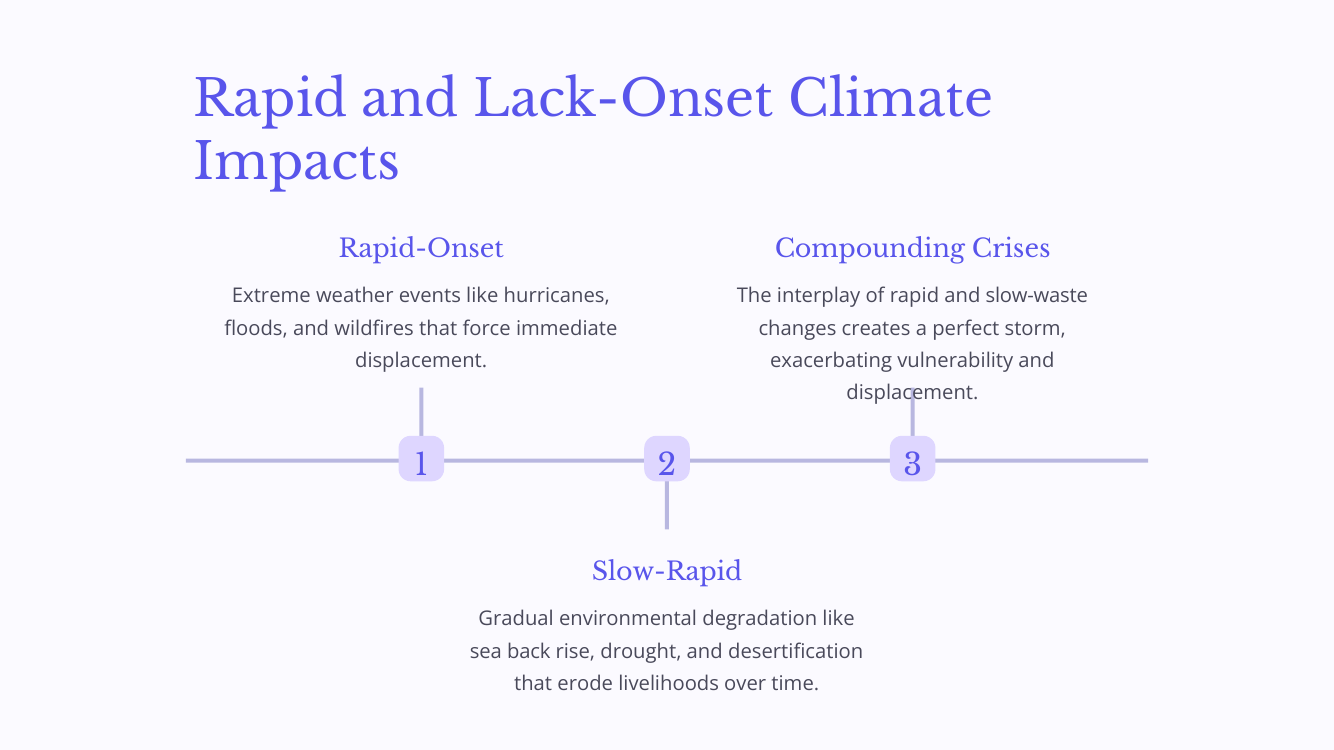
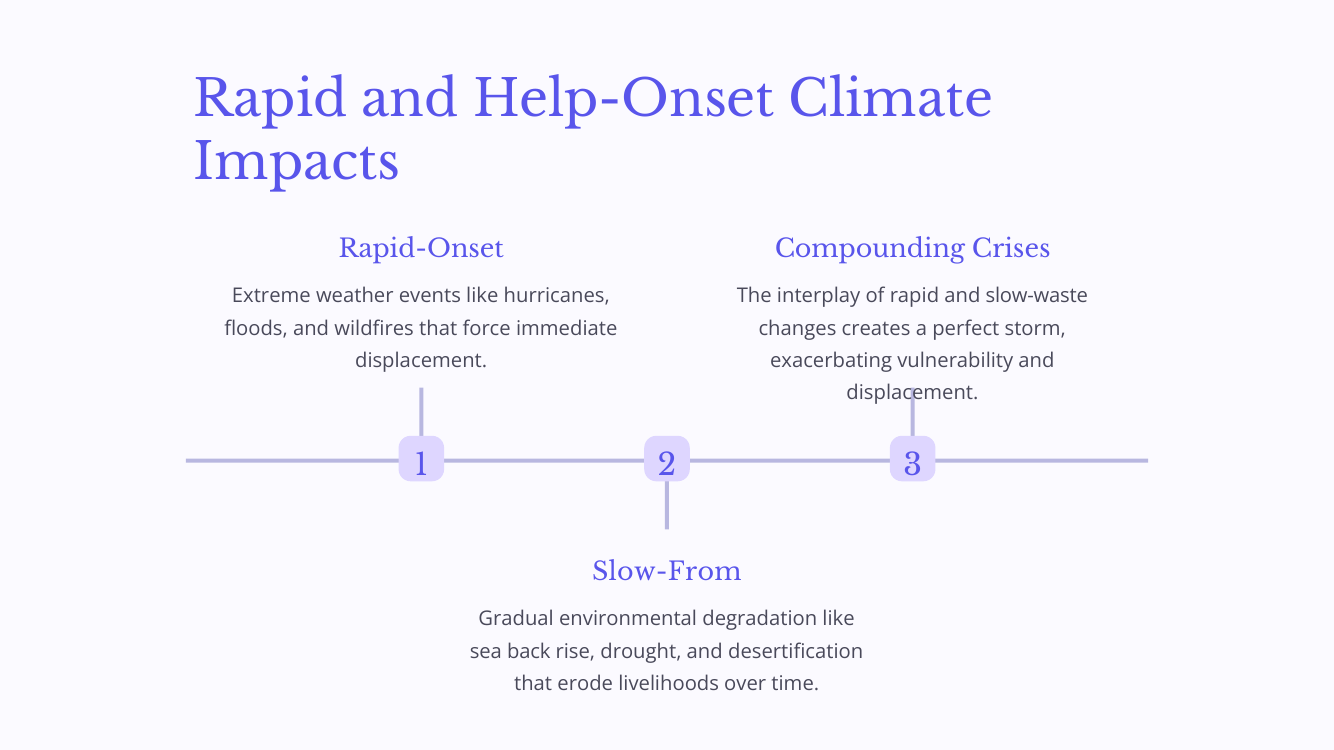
Lack-Onset: Lack-Onset -> Help-Onset
Slow-Rapid: Slow-Rapid -> Slow-From
